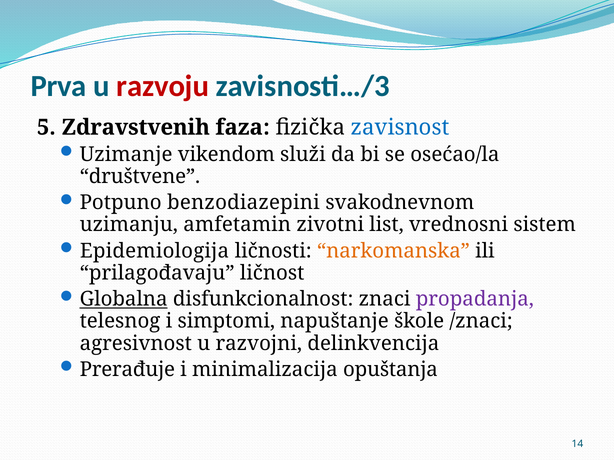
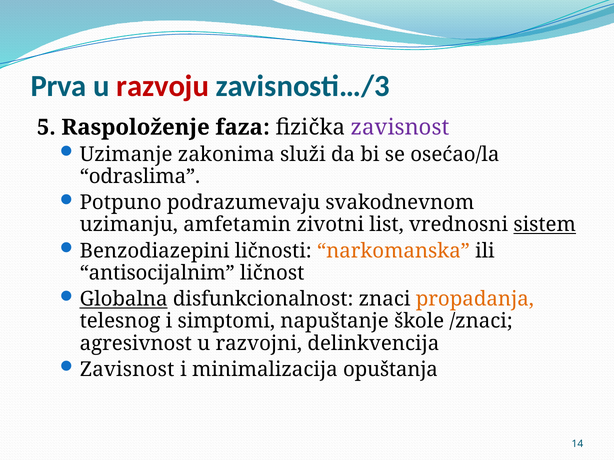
Zdravstvenih: Zdravstvenih -> Raspoloženje
zavisnost at (400, 127) colour: blue -> purple
vikendom: vikendom -> zakonima
društvene: društvene -> odraslima
benzodiazepini: benzodiazepini -> podrazumevaju
sistem underline: none -> present
Epidemiologija: Epidemiologija -> Benzodiazepini
prilagođavaju: prilagođavaju -> antisocijalnim
propadanja colour: purple -> orange
Prerađuje at (127, 370): Prerađuje -> Zavisnost
